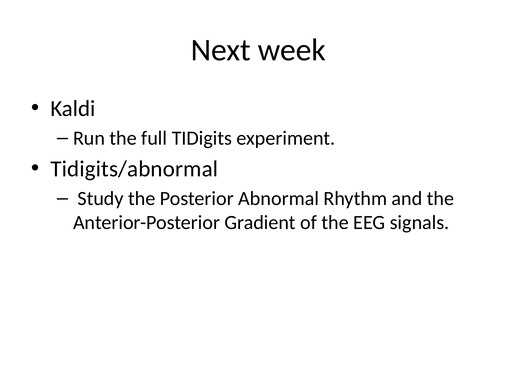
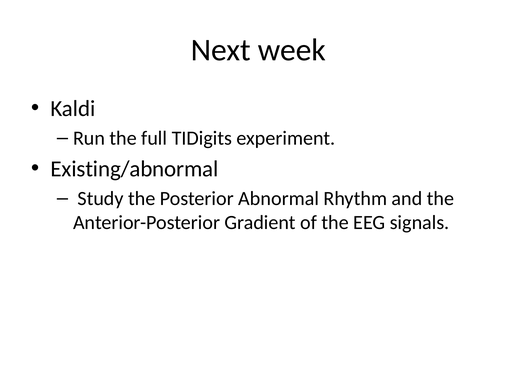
Tidigits/abnormal: Tidigits/abnormal -> Existing/abnormal
